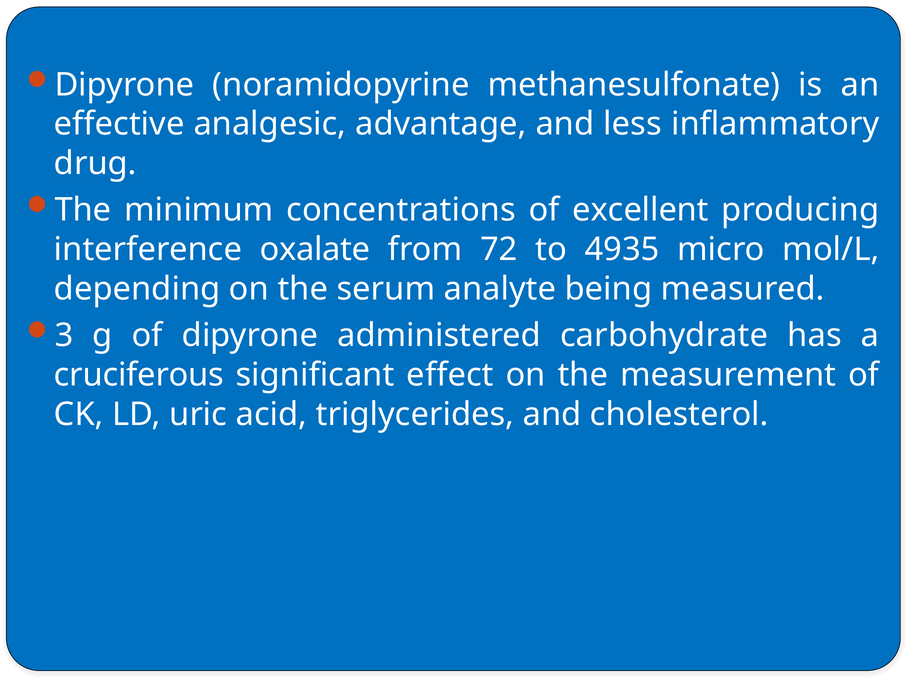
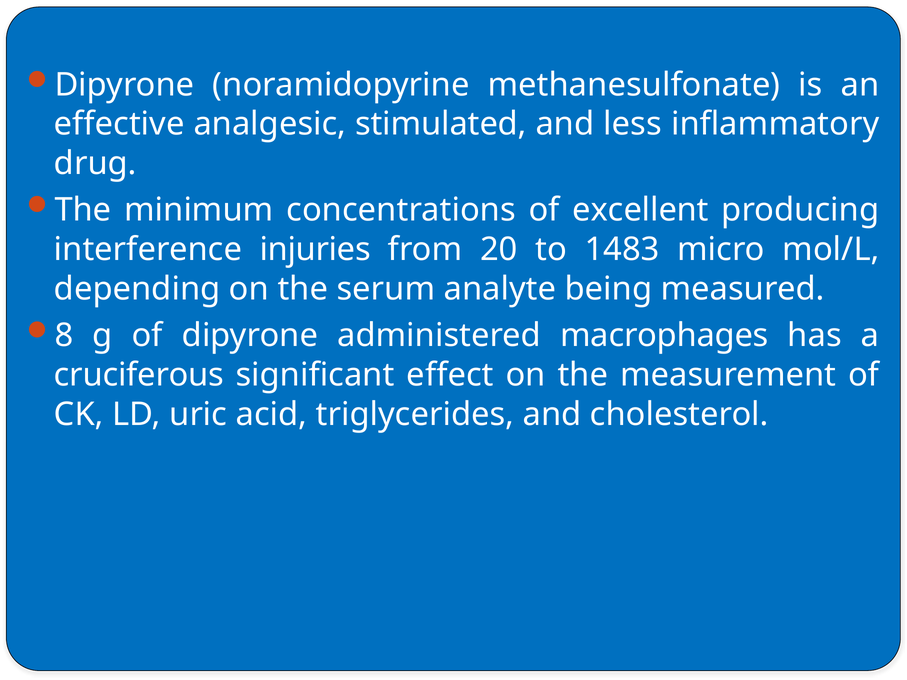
advantage: advantage -> stimulated
oxalate: oxalate -> injuries
72: 72 -> 20
4935: 4935 -> 1483
3: 3 -> 8
carbohydrate: carbohydrate -> macrophages
